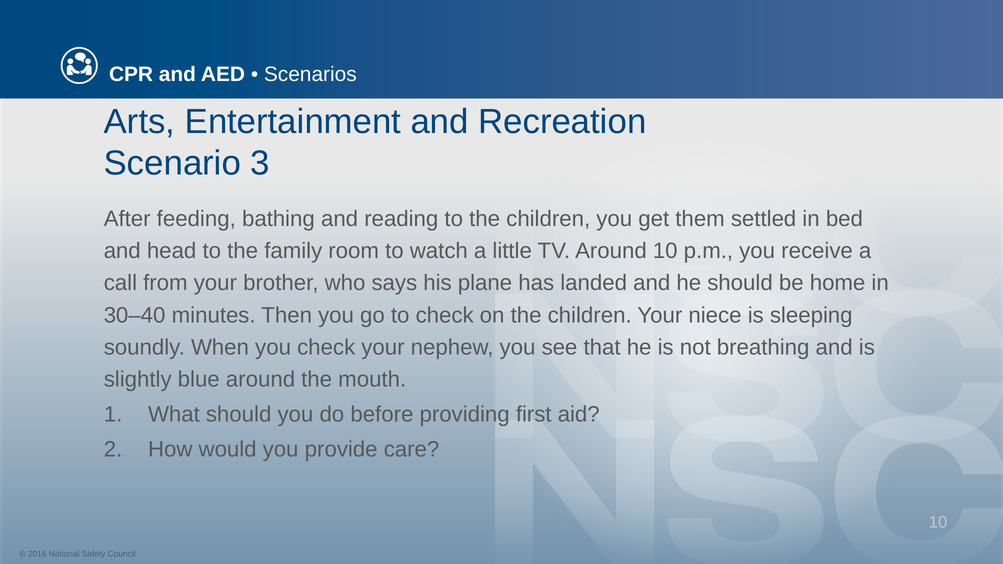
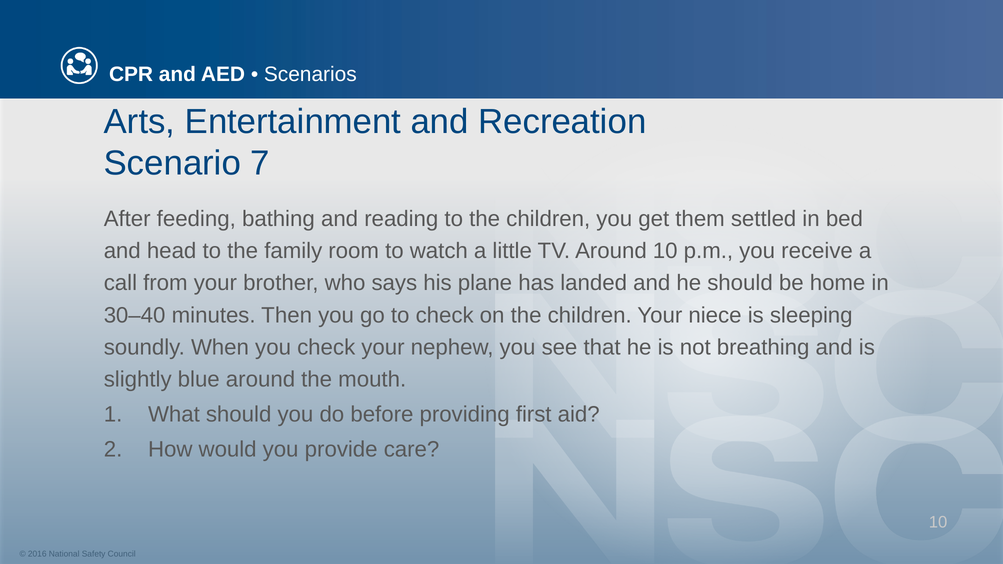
3: 3 -> 7
